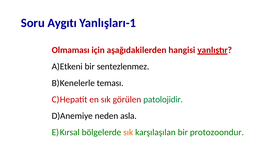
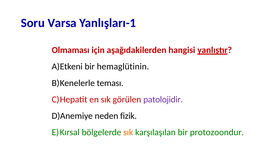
Aygıtı: Aygıtı -> Varsa
sentezlenmez: sentezlenmez -> hemaglütinin
patolojidir colour: green -> purple
asla: asla -> fizik
